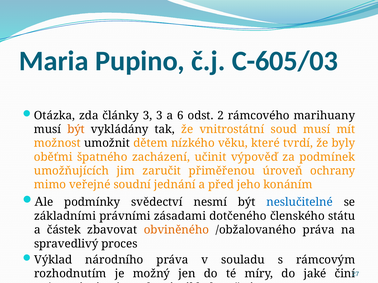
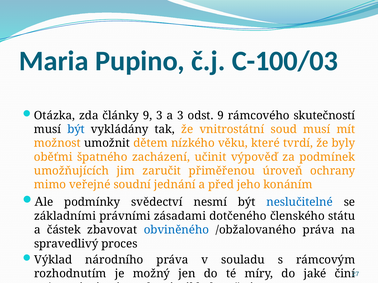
C-605/03: C-605/03 -> C-100/03
články 3: 3 -> 9
a 6: 6 -> 3
odst 2: 2 -> 9
marihuany: marihuany -> skutečností
být at (76, 130) colour: orange -> blue
obviněného colour: orange -> blue
